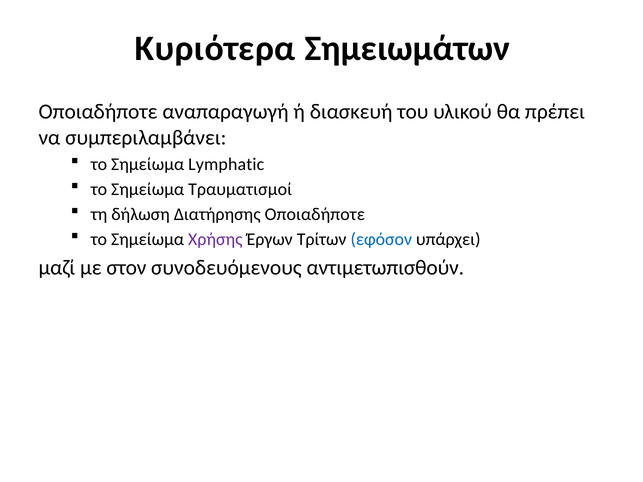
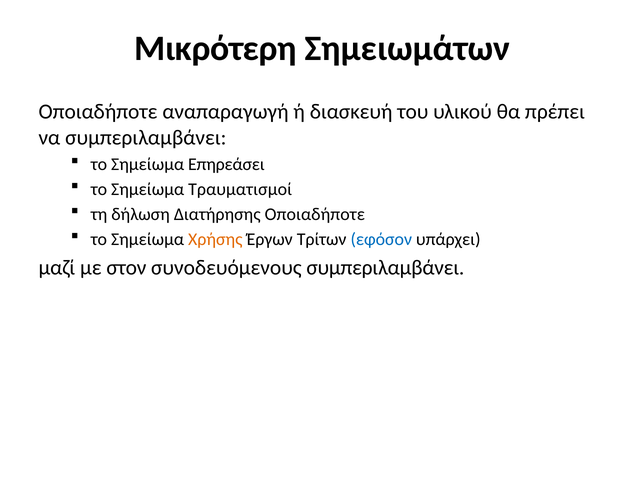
Κυριότερα: Κυριότερα -> Μικρότερη
Lymphatic: Lymphatic -> Επηρεάσει
Χρήσης colour: purple -> orange
συνοδευόμενους αντιμετωπισθούν: αντιμετωπισθούν -> συμπεριλαμβάνει
